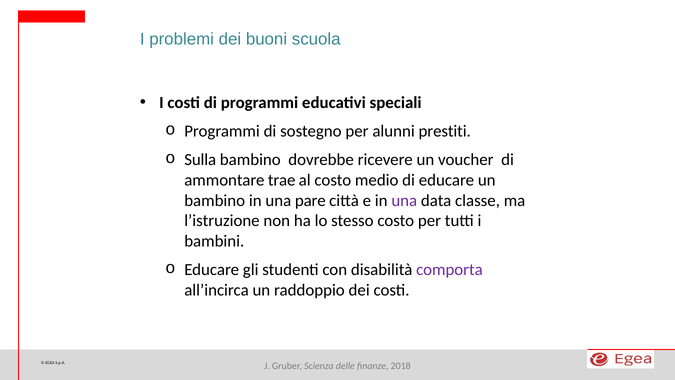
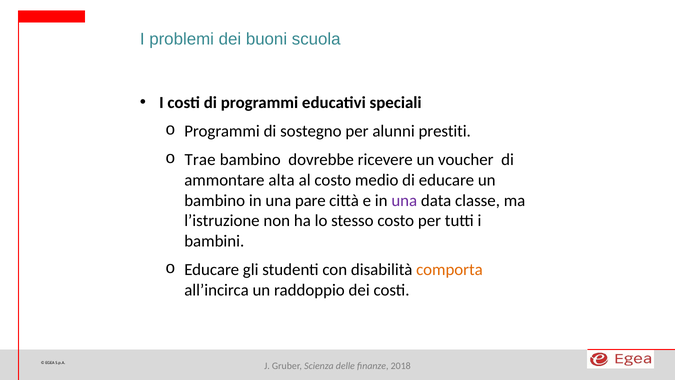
Sulla: Sulla -> Trae
trae: trae -> alta
comporta colour: purple -> orange
